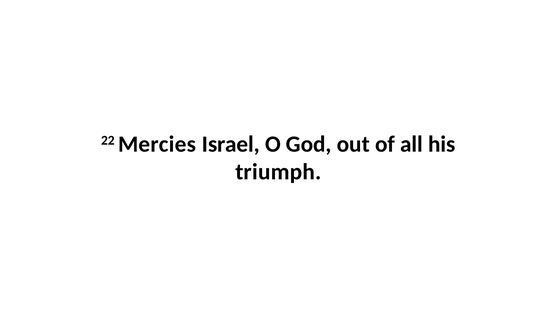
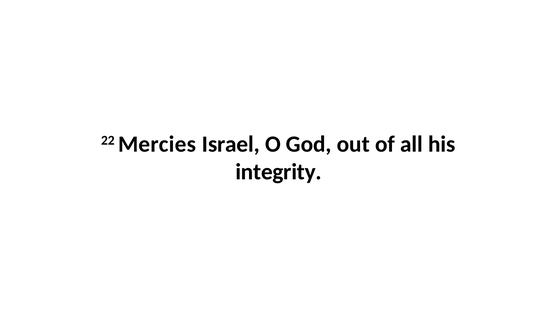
triumph: triumph -> integrity
